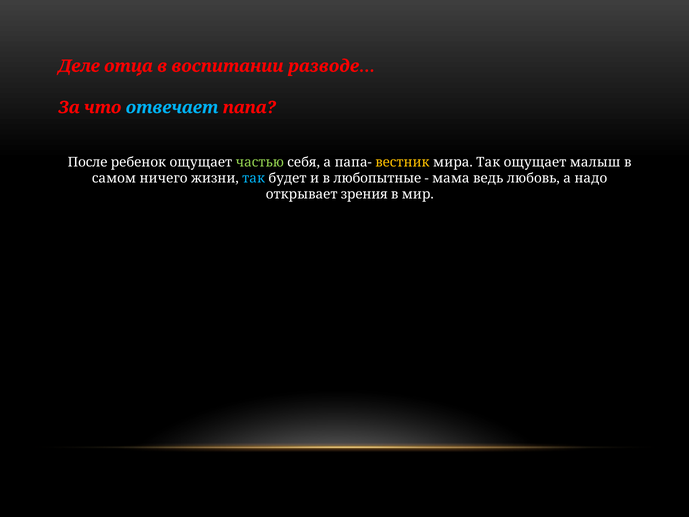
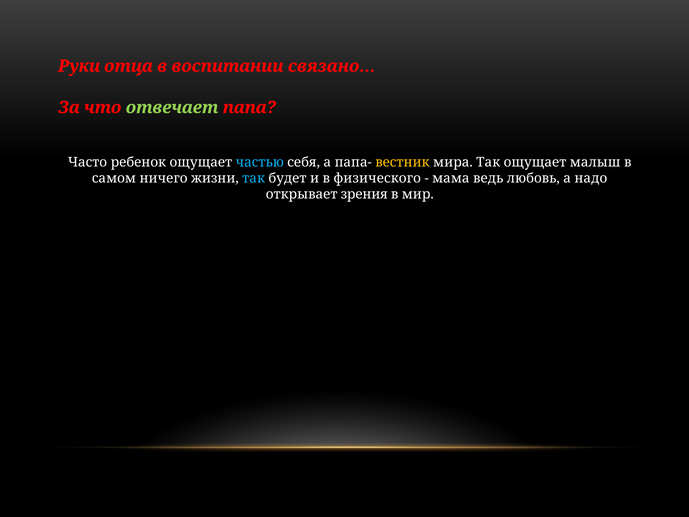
Деле: Деле -> Руки
разводе…: разводе… -> связано…
отвечает colour: light blue -> light green
После: После -> Часто
частью colour: light green -> light blue
любопытные: любопытные -> физического
